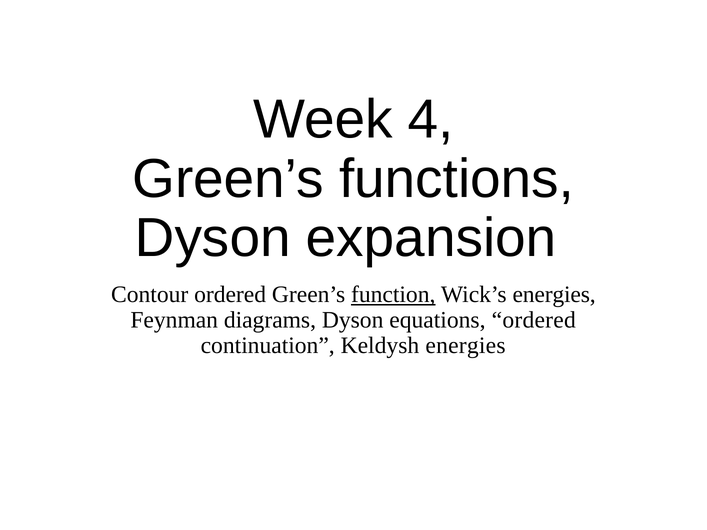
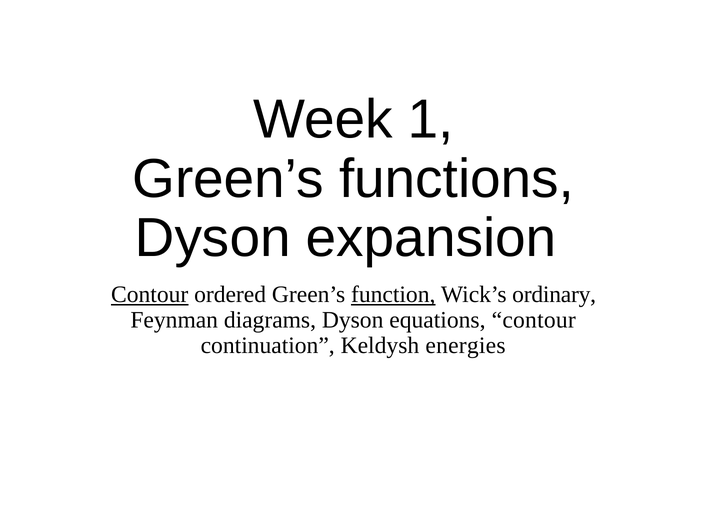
4: 4 -> 1
Contour at (150, 295) underline: none -> present
Wick’s energies: energies -> ordinary
equations ordered: ordered -> contour
